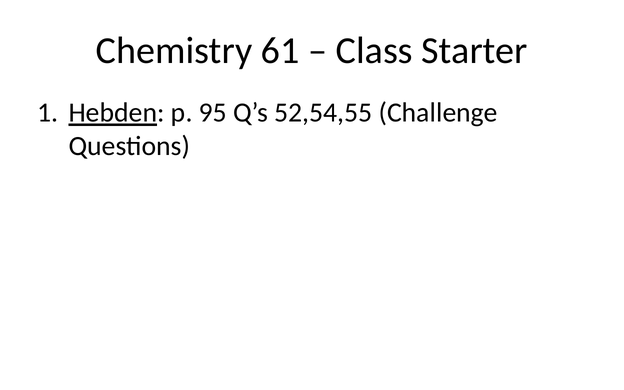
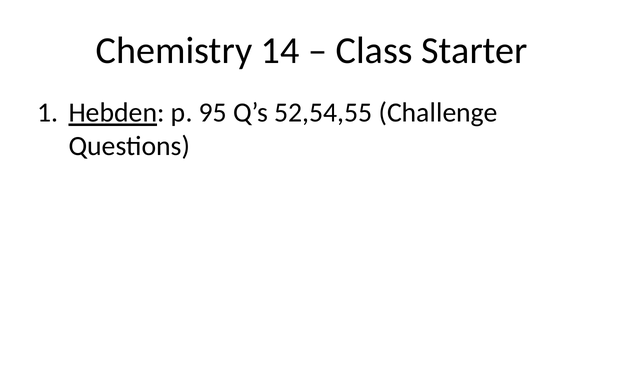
61: 61 -> 14
